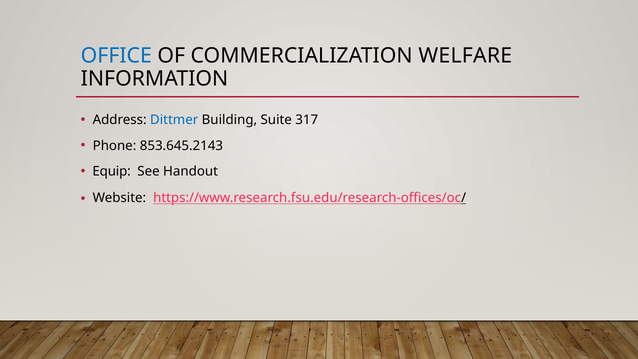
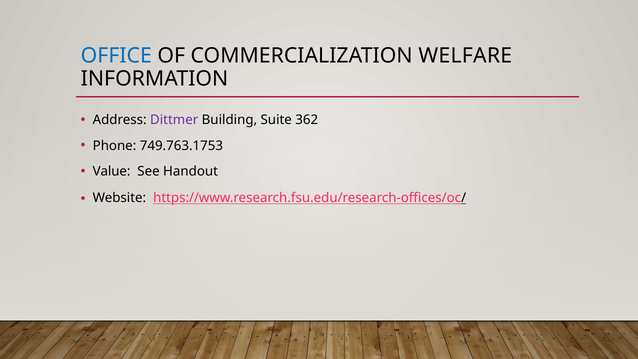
Dittmer colour: blue -> purple
317: 317 -> 362
853.645.2143: 853.645.2143 -> 749.763.1753
Equip: Equip -> Value
